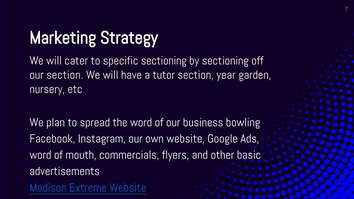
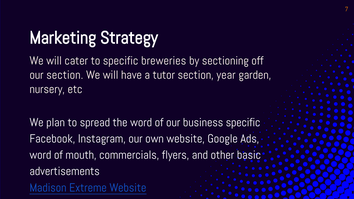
specific sectioning: sectioning -> breweries
business bowling: bowling -> specific
